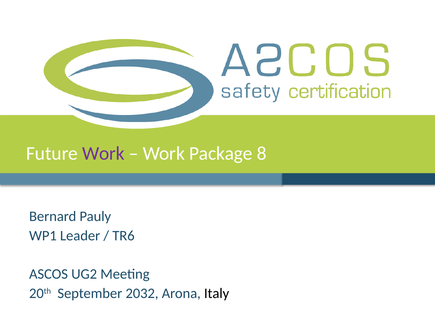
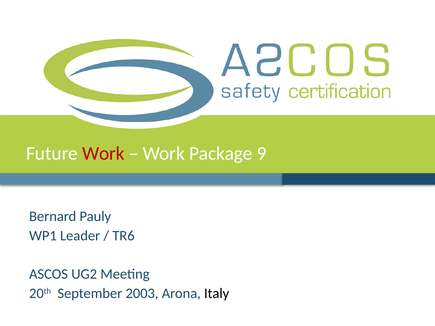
Work at (103, 154) colour: purple -> red
8: 8 -> 9
2032: 2032 -> 2003
